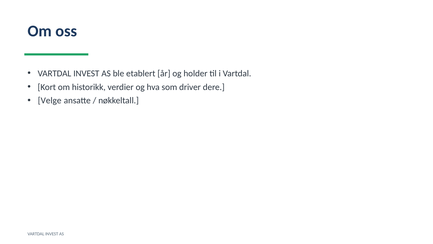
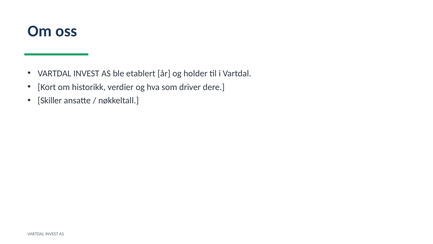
Velge: Velge -> Skiller
